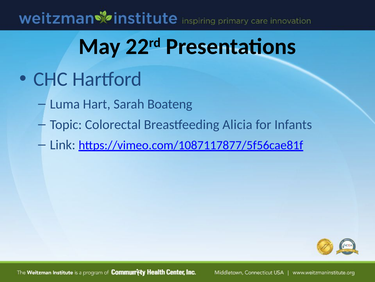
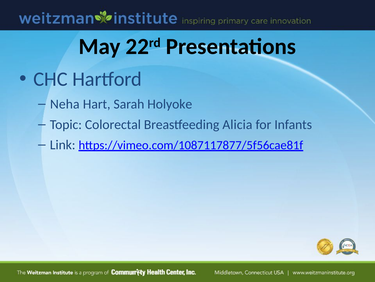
Luma: Luma -> Neha
Boateng: Boateng -> Holyoke
